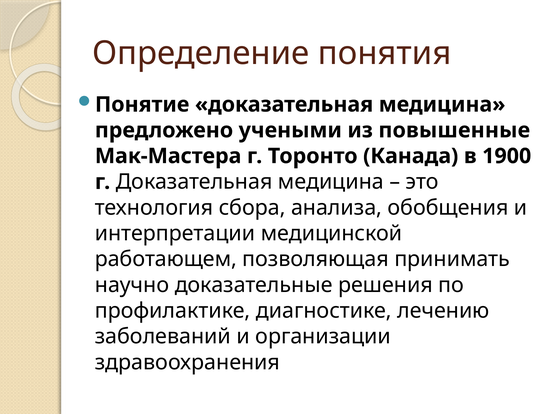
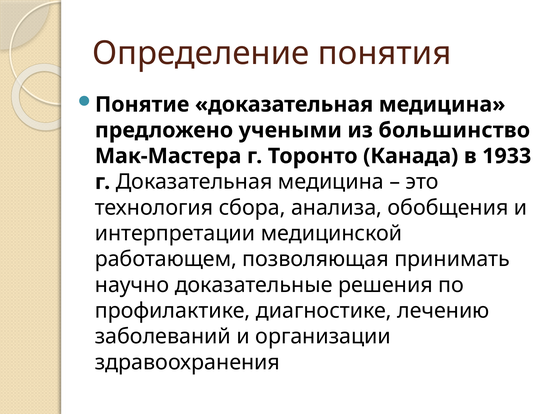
повышенные: повышенные -> большинство
1900: 1900 -> 1933
